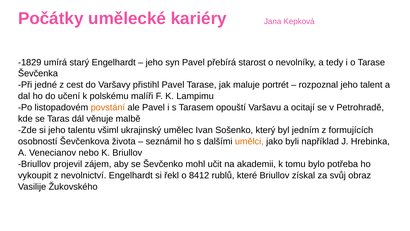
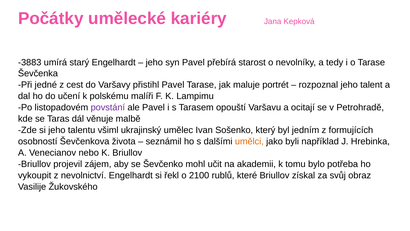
-1829: -1829 -> -3883
povstání colour: orange -> purple
8412: 8412 -> 2100
